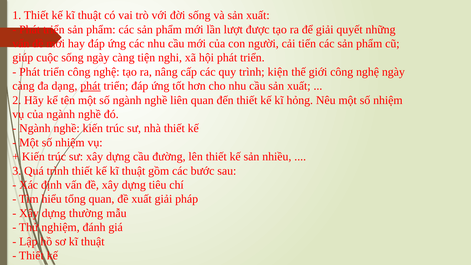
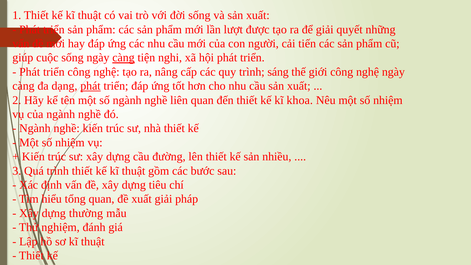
càng at (123, 58) underline: none -> present
kiện: kiện -> sáng
hỏng: hỏng -> khoa
